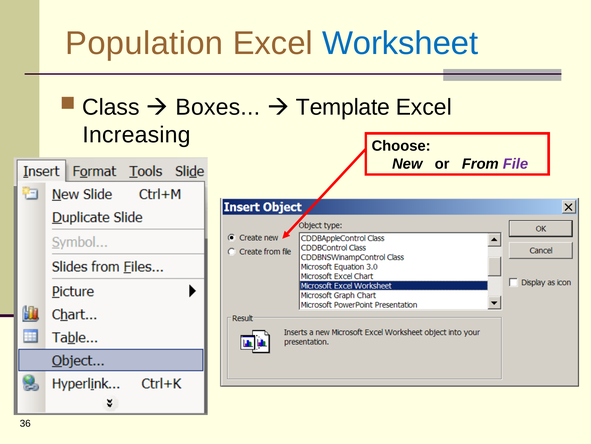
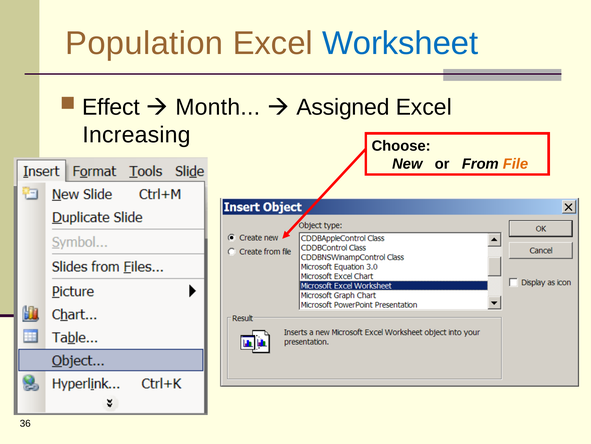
Class: Class -> Effect
Boxes: Boxes -> Month
Template: Template -> Assigned
File colour: purple -> orange
